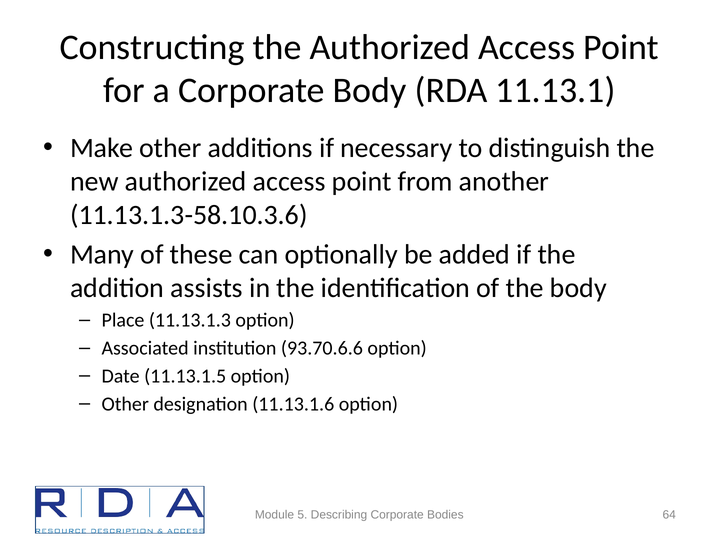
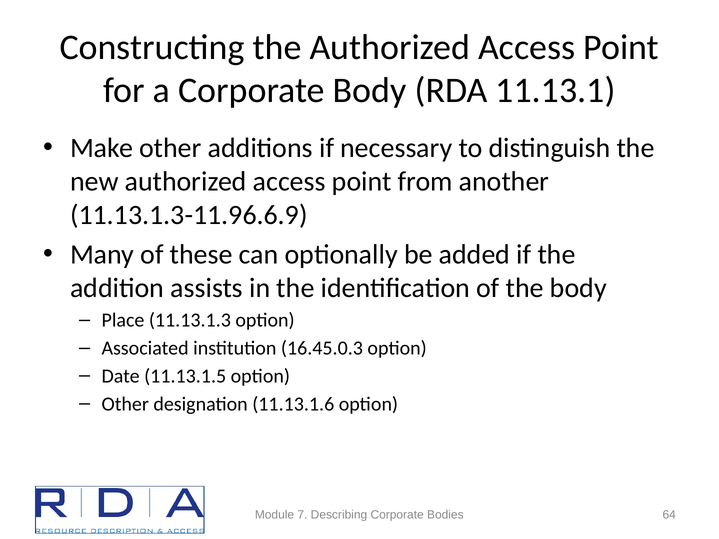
11.13.1.3-58.10.3.6: 11.13.1.3-58.10.3.6 -> 11.13.1.3-11.96.6.9
93.70.6.6: 93.70.6.6 -> 16.45.0.3
5: 5 -> 7
